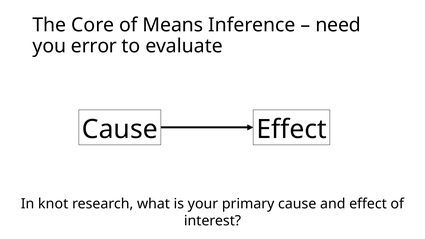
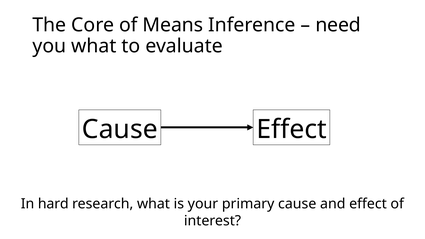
you error: error -> what
knot: knot -> hard
